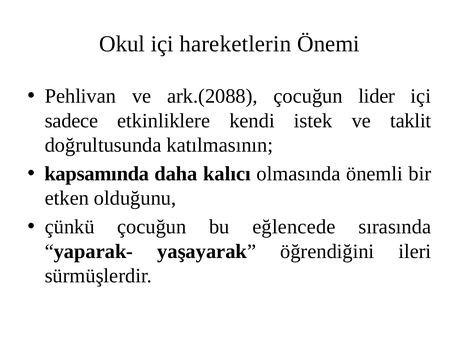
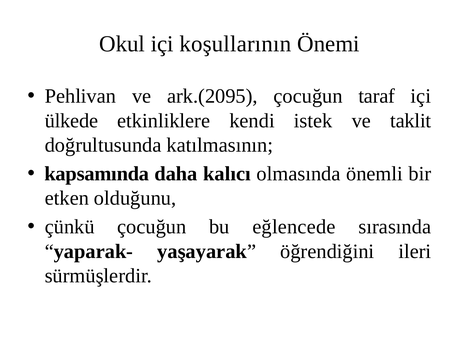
hareketlerin: hareketlerin -> koşullarının
ark.(2088: ark.(2088 -> ark.(2095
lider: lider -> taraf
sadece: sadece -> ülkede
